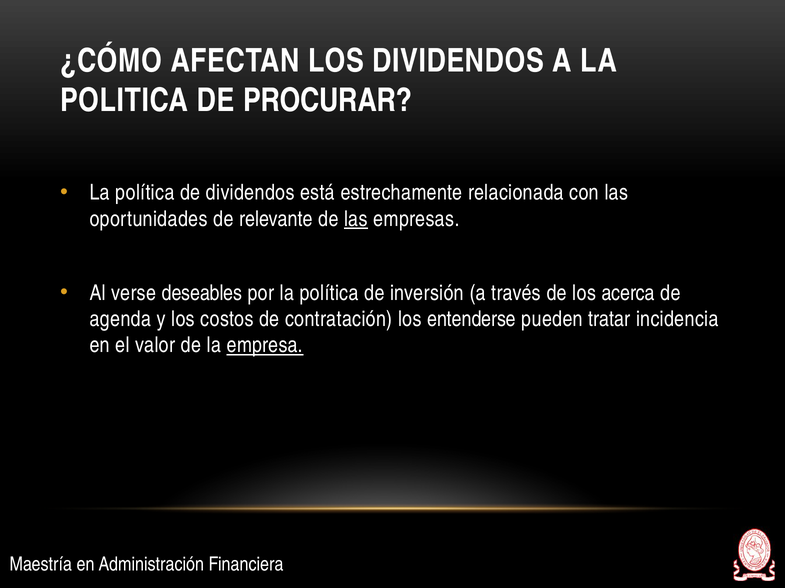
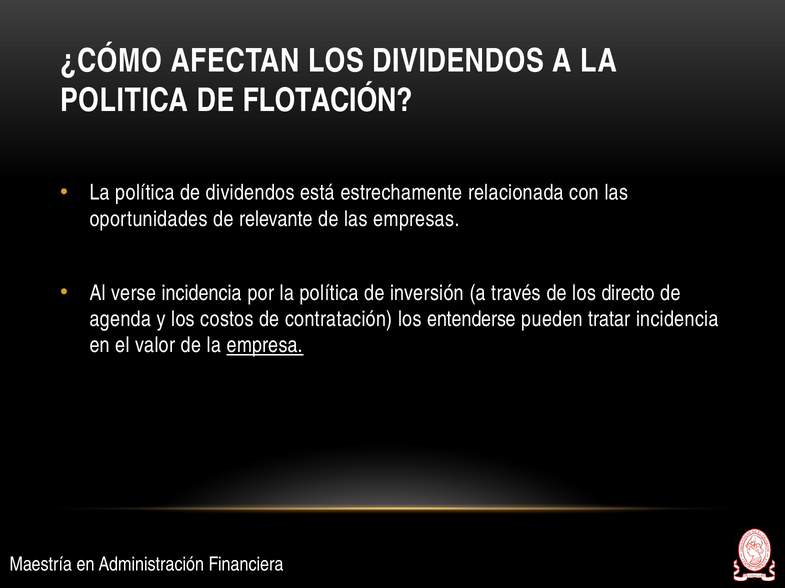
PROCURAR: PROCURAR -> FLOTACIÓN
las at (356, 219) underline: present -> none
verse deseables: deseables -> incidencia
acerca: acerca -> directo
